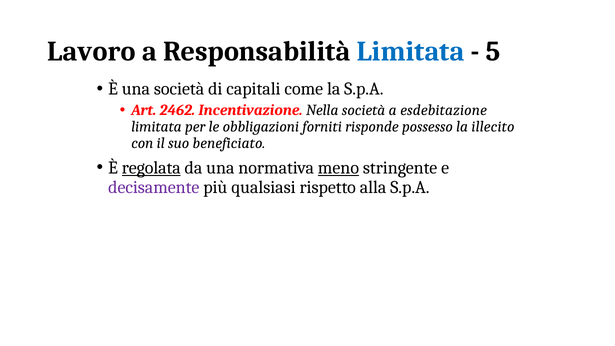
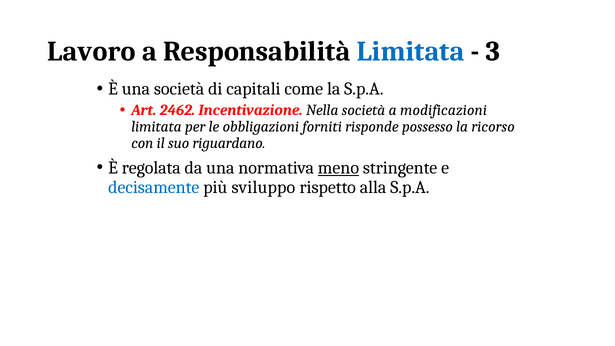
5: 5 -> 3
esdebitazione: esdebitazione -> modificazioni
illecito: illecito -> ricorso
beneficiato: beneficiato -> riguardano
regolata underline: present -> none
decisamente colour: purple -> blue
qualsiasi: qualsiasi -> sviluppo
